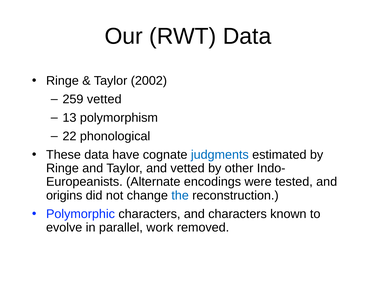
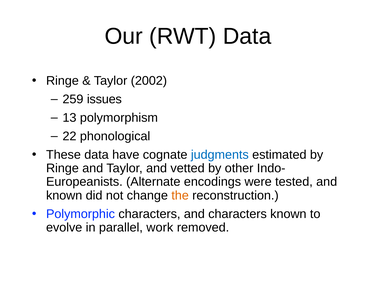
259 vetted: vetted -> issues
origins at (64, 195): origins -> known
the colour: blue -> orange
